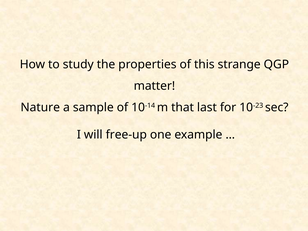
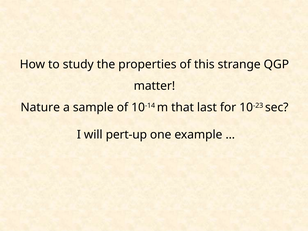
free-up: free-up -> pert-up
